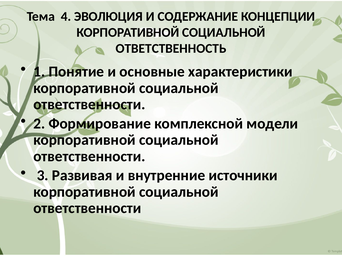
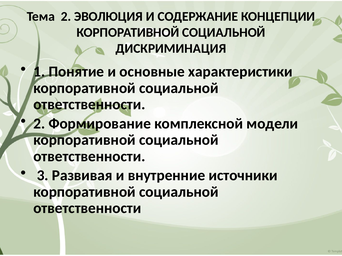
Тема 4: 4 -> 2
ОТВЕТСТВЕННОСТЬ: ОТВЕТСТВЕННОСТЬ -> ДИСКРИМИНАЦИЯ
